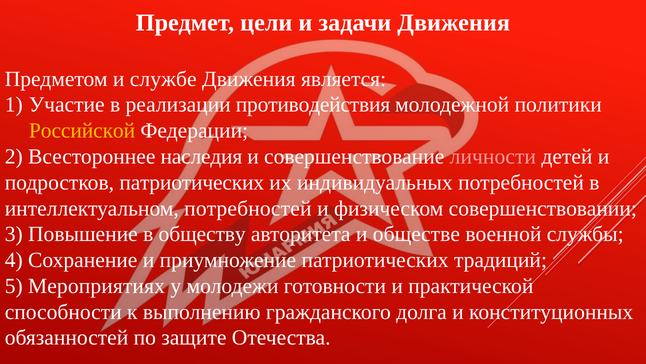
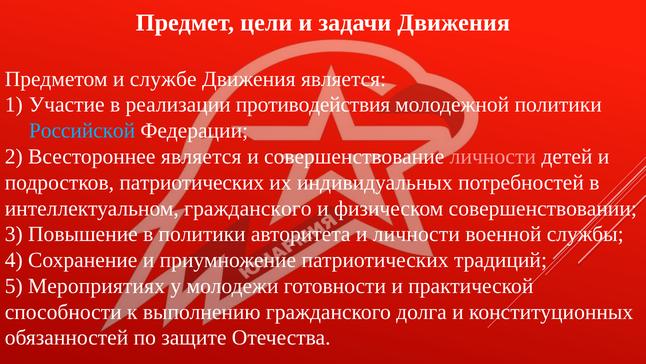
Российской colour: yellow -> light blue
Всестороннее наследия: наследия -> является
интеллектуальном потребностей: потребностей -> гражданского
в обществу: обществу -> политики
и обществе: обществе -> личности
